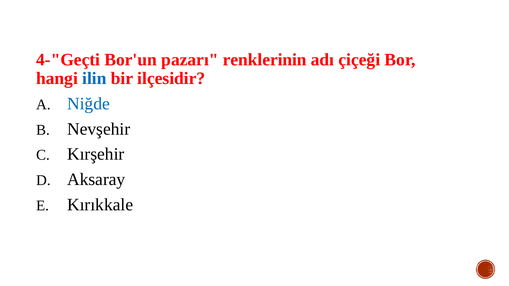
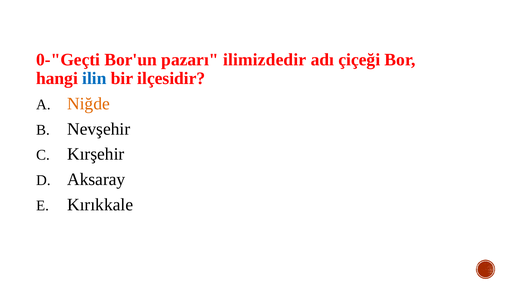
4-"Geçti: 4-"Geçti -> 0-"Geçti
renklerinin: renklerinin -> ilimizdedir
Niğde colour: blue -> orange
